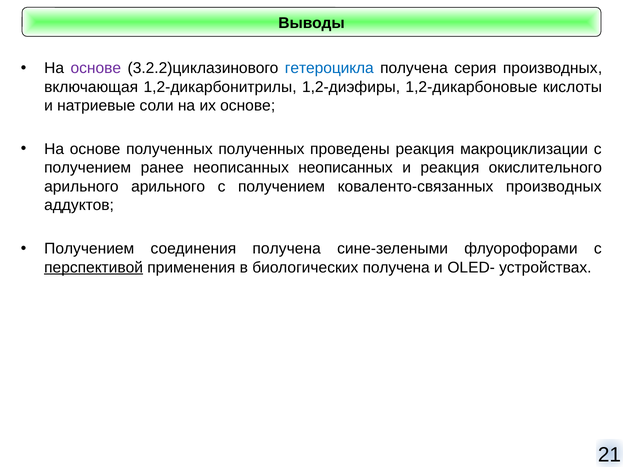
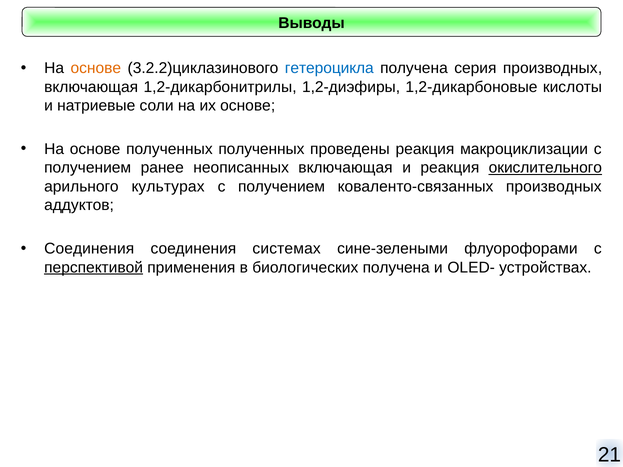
основе at (96, 68) colour: purple -> orange
неописанных неописанных: неописанных -> включающая
окислительного underline: none -> present
арильного арильного: арильного -> культурах
Получением at (89, 249): Получением -> Соединения
соединения получена: получена -> системах
